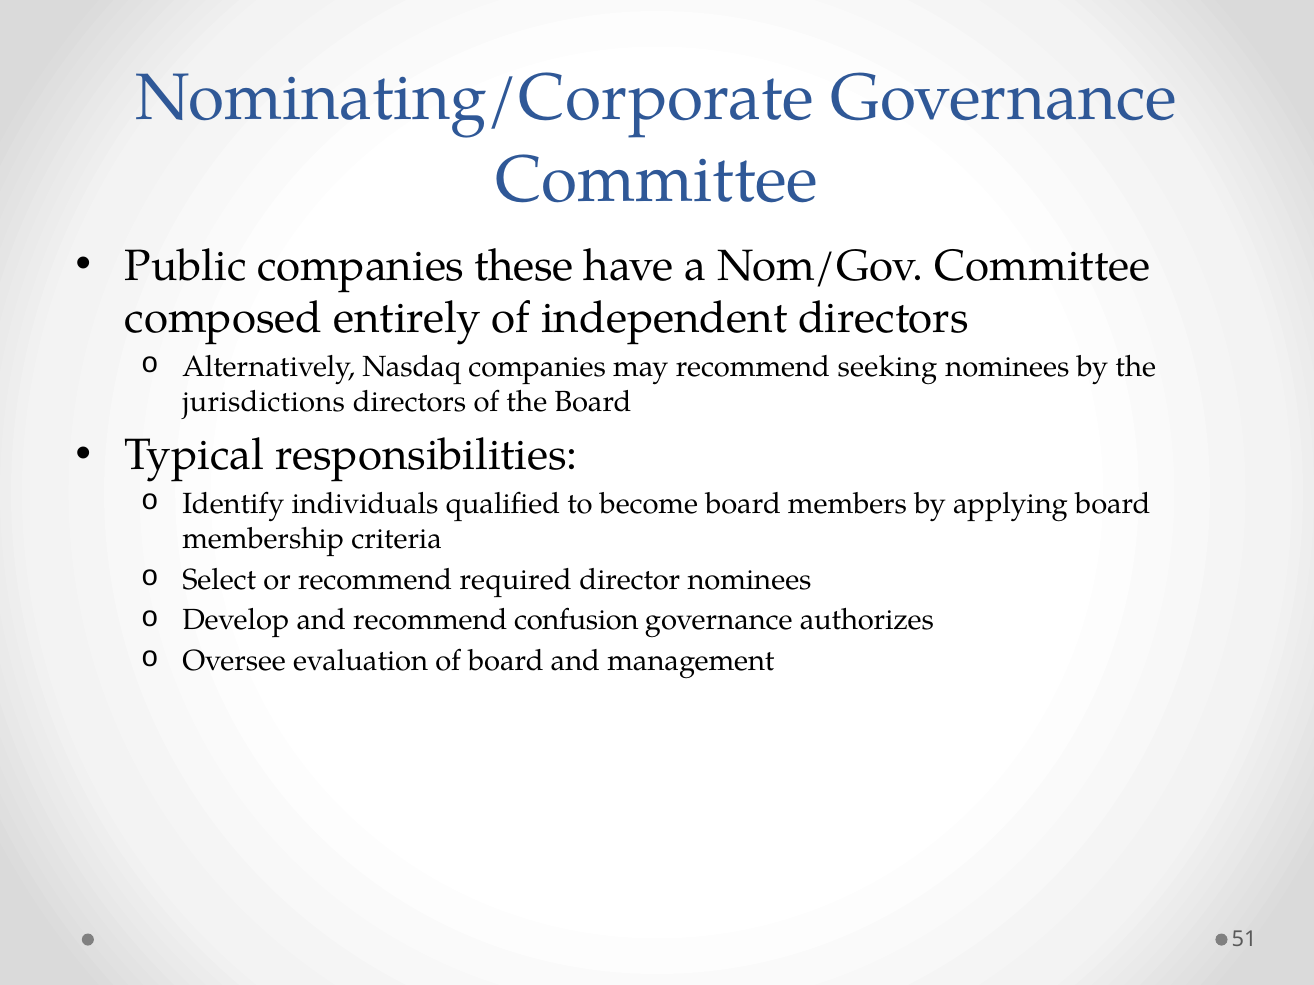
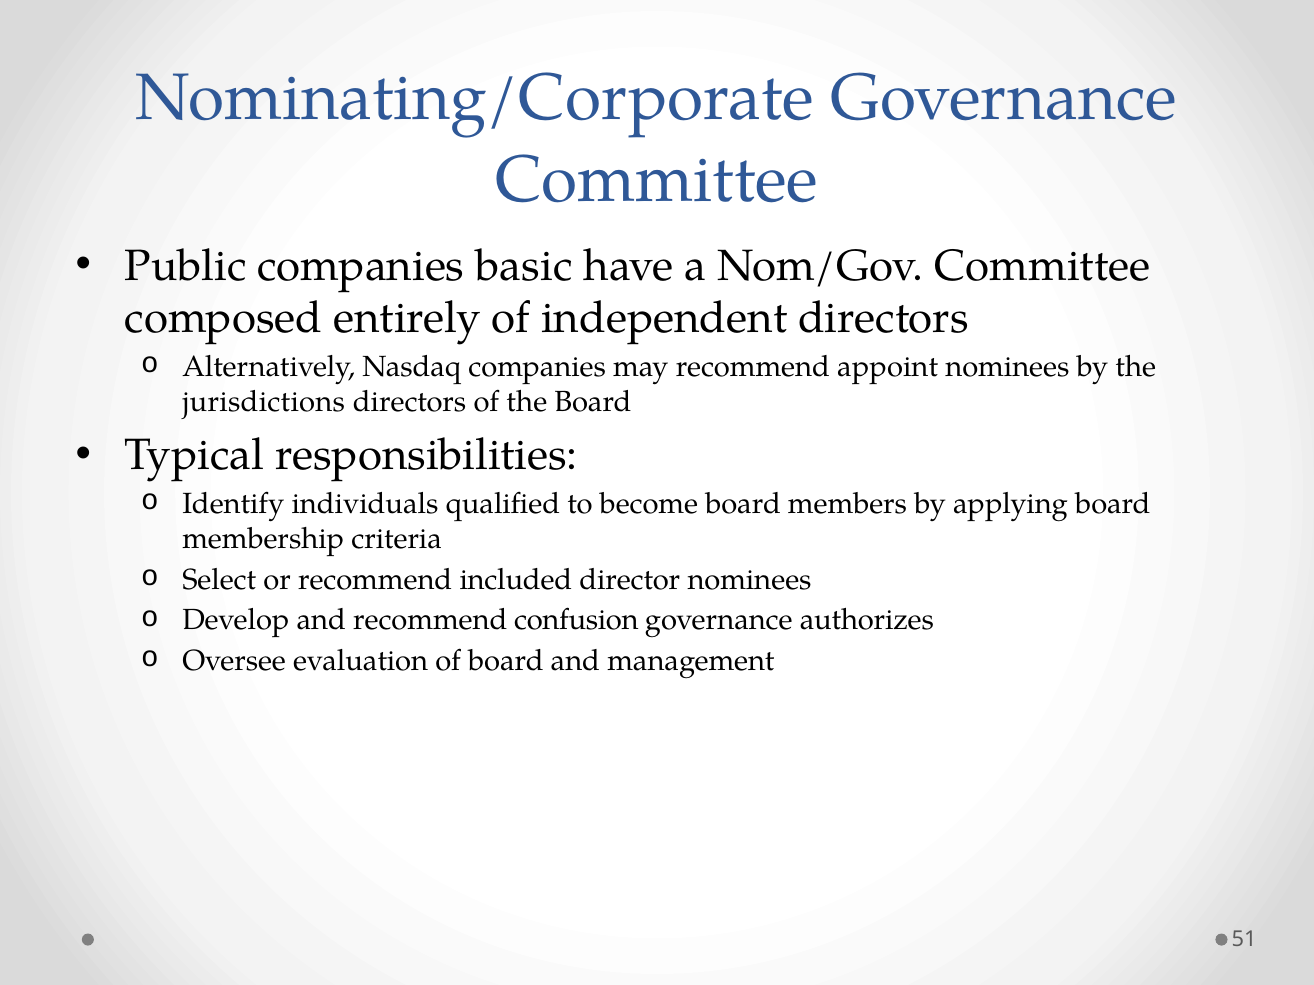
these: these -> basic
seeking: seeking -> appoint
required: required -> included
